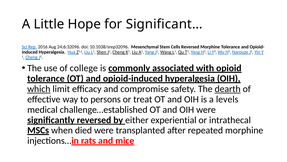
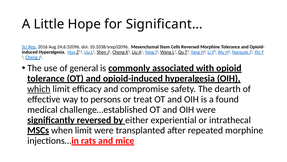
college: college -> general
dearth underline: present -> none
levels: levels -> found
when died: died -> limit
